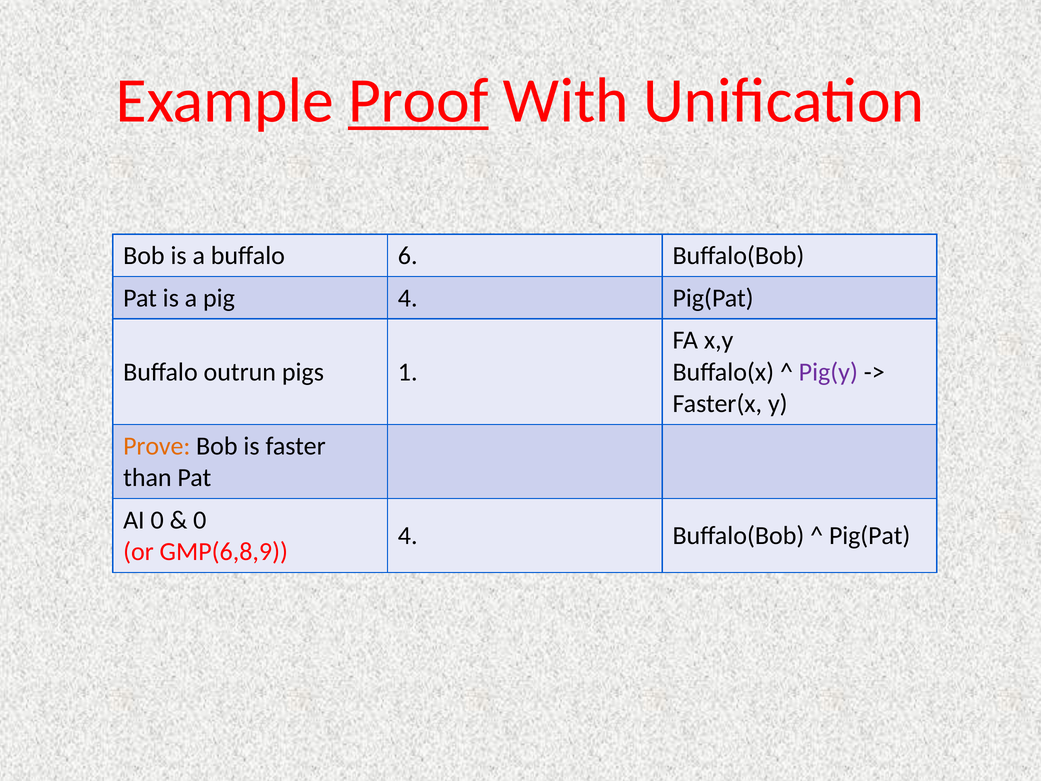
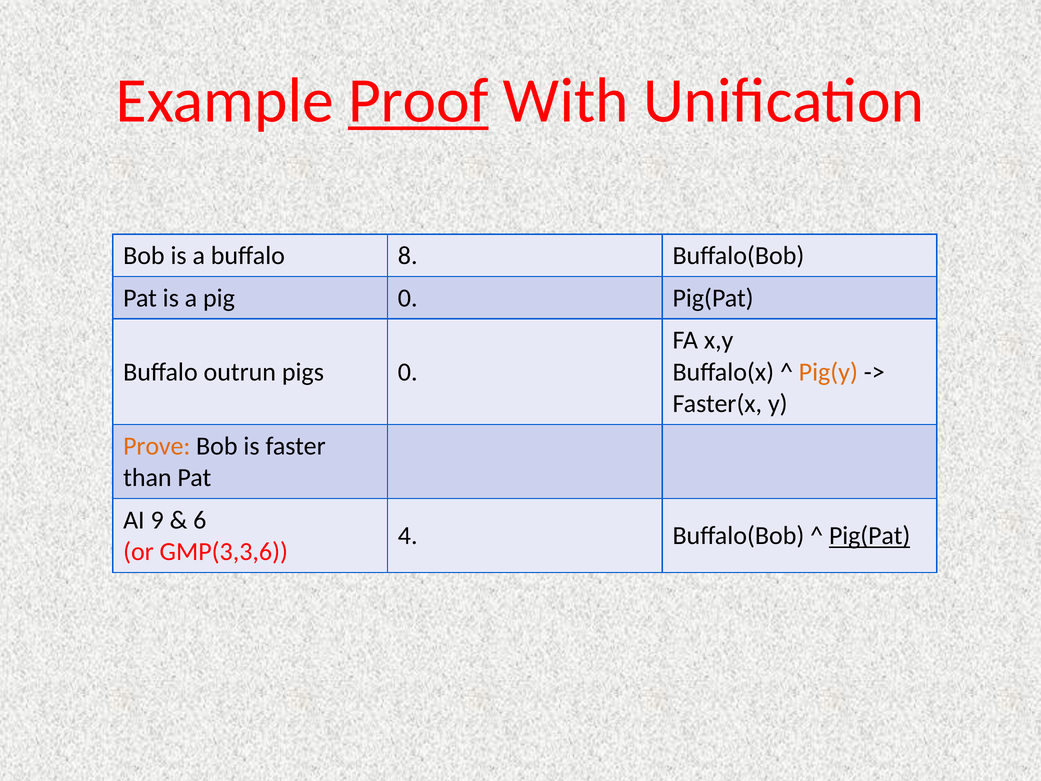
6: 6 -> 8
pig 4: 4 -> 0
pigs 1: 1 -> 0
Pig(y colour: purple -> orange
AI 0: 0 -> 9
0 at (200, 520): 0 -> 6
Pig(Pat at (870, 536) underline: none -> present
GMP(6,8,9: GMP(6,8,9 -> GMP(3,3,6
